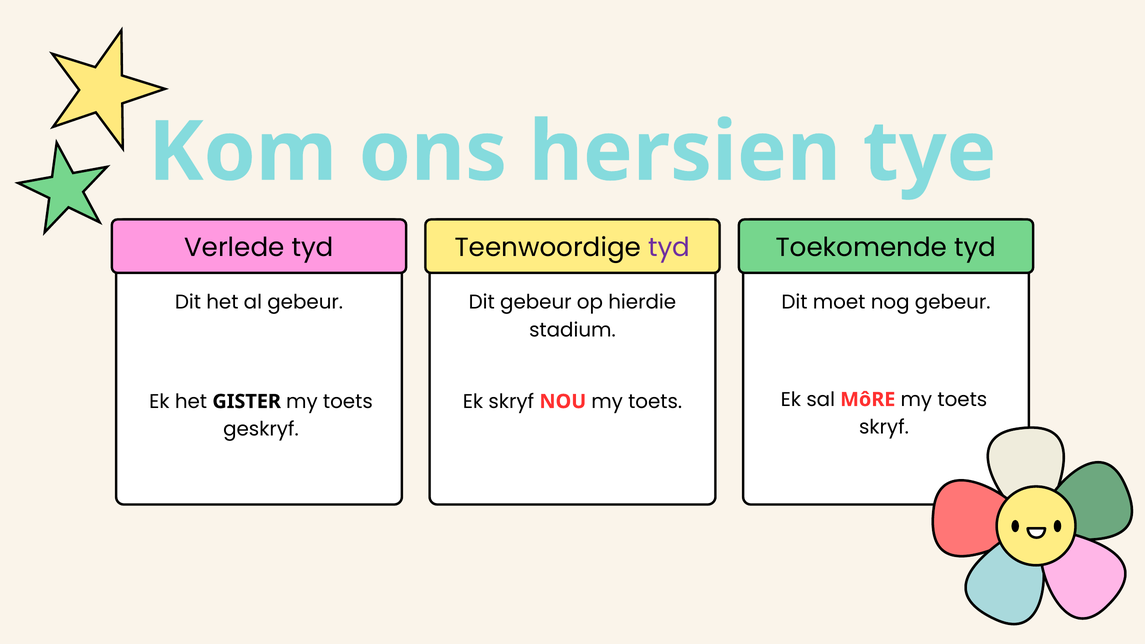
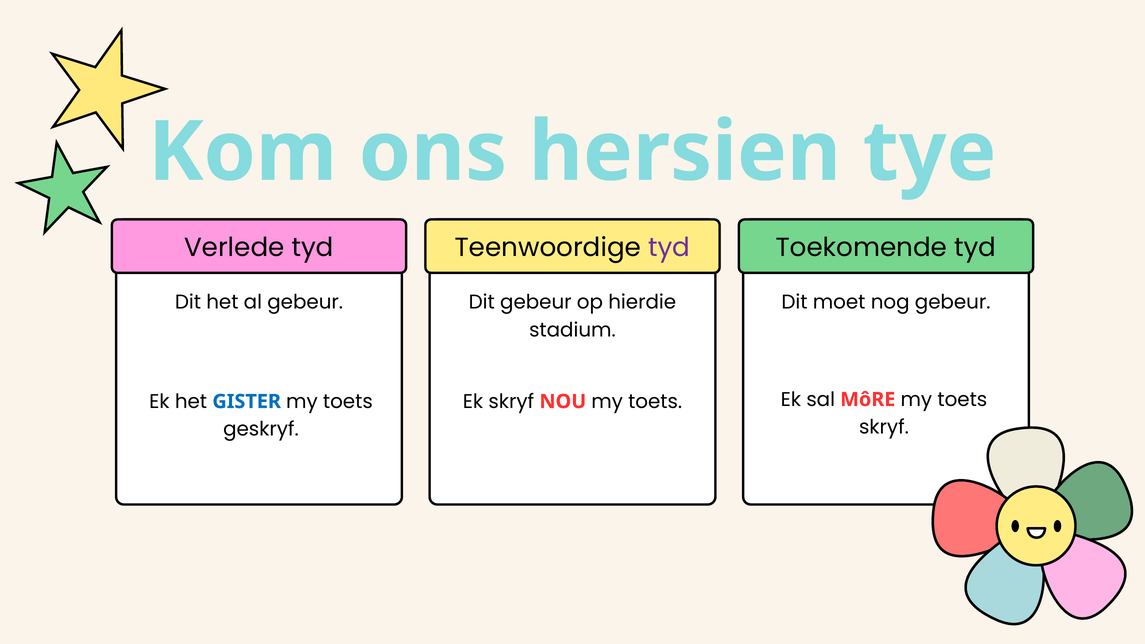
GISTER colour: black -> blue
